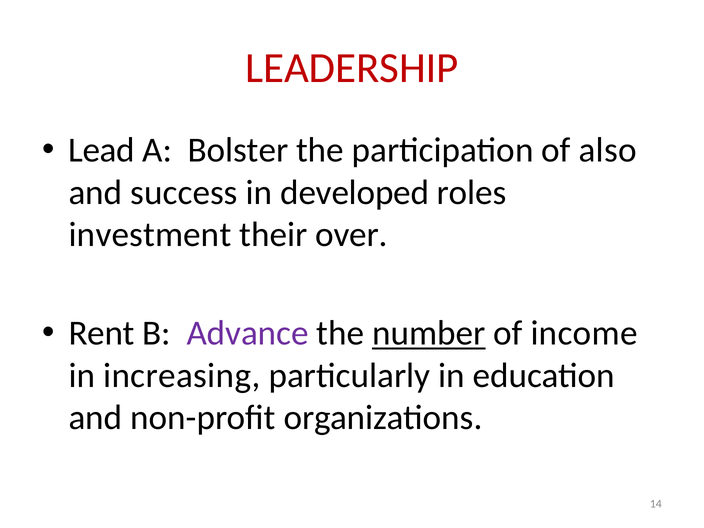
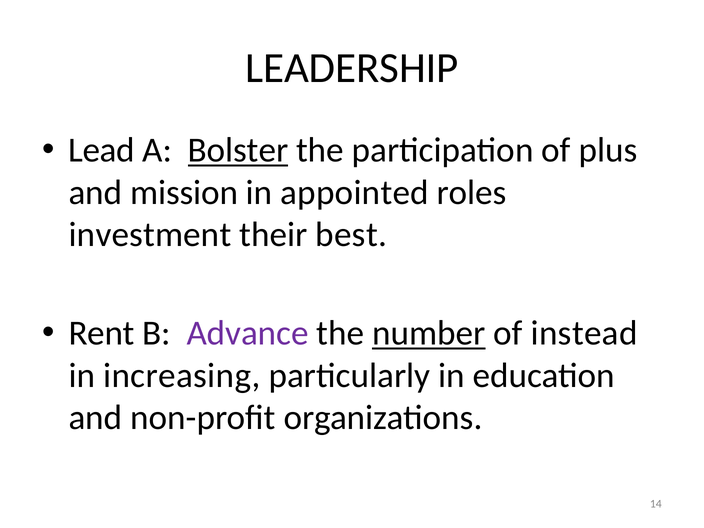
LEADERSHIP colour: red -> black
Bolster underline: none -> present
also: also -> plus
success: success -> mission
developed: developed -> appointed
over: over -> best
income: income -> instead
